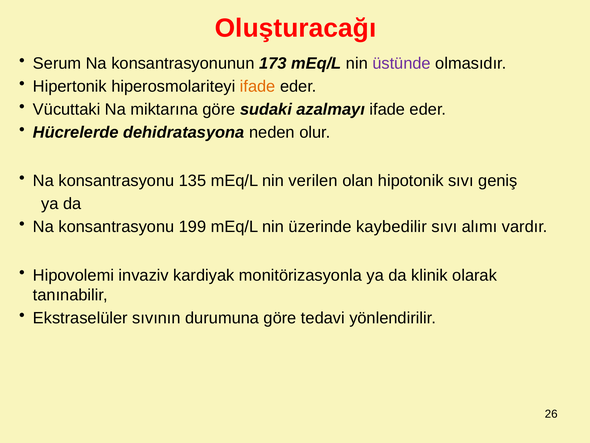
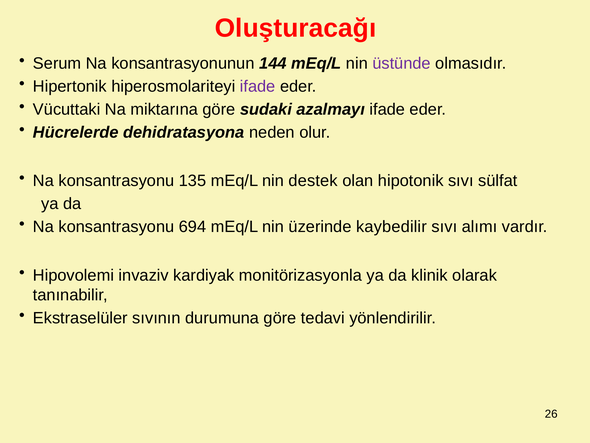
173: 173 -> 144
ifade at (258, 86) colour: orange -> purple
verilen: verilen -> destek
geniş: geniş -> sülfat
199: 199 -> 694
